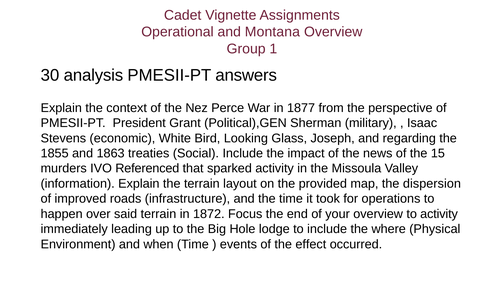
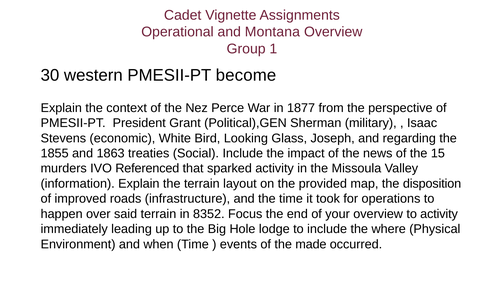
analysis: analysis -> western
answers: answers -> become
dispersion: dispersion -> disposition
1872: 1872 -> 8352
effect: effect -> made
